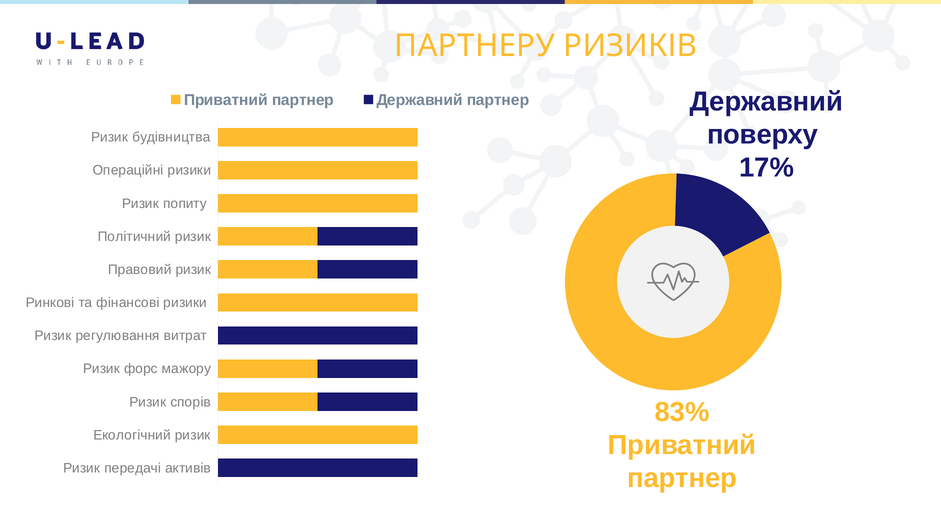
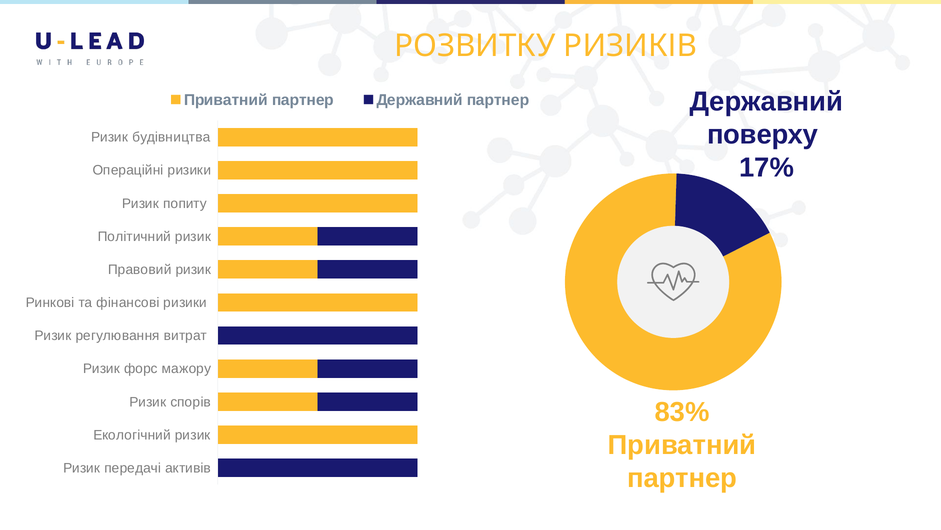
ПАРТНЕРУ: ПАРТНЕРУ -> РОЗВИТКУ
